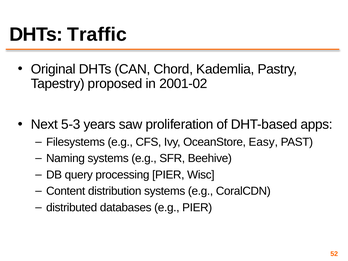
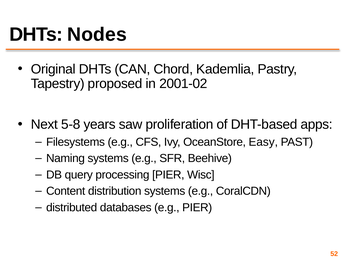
Traffic: Traffic -> Nodes
5-3: 5-3 -> 5-8
